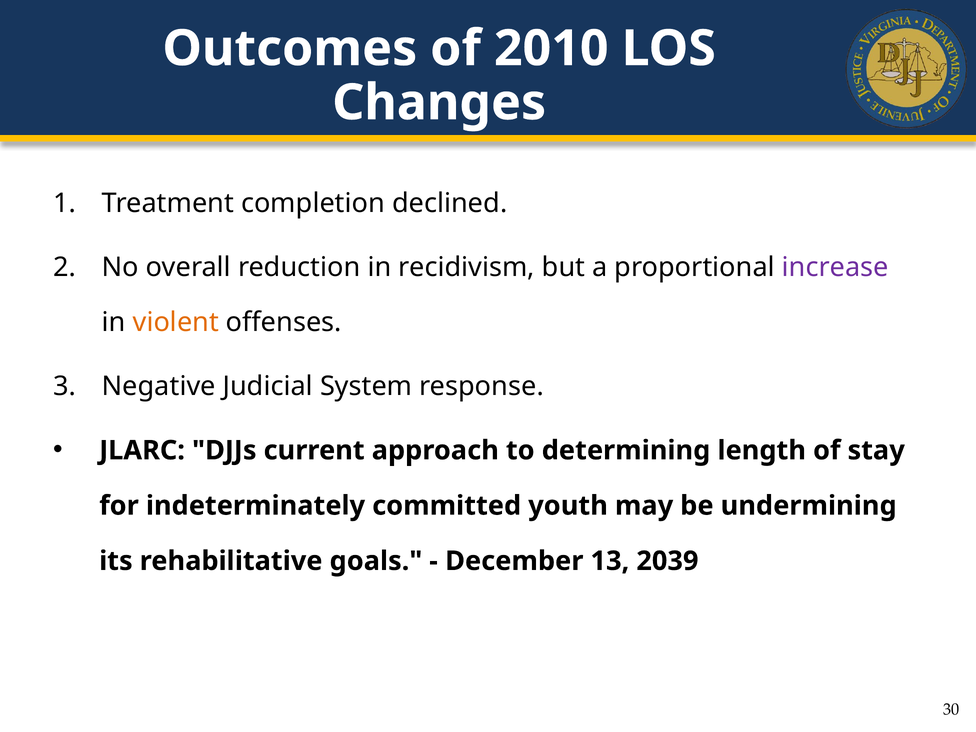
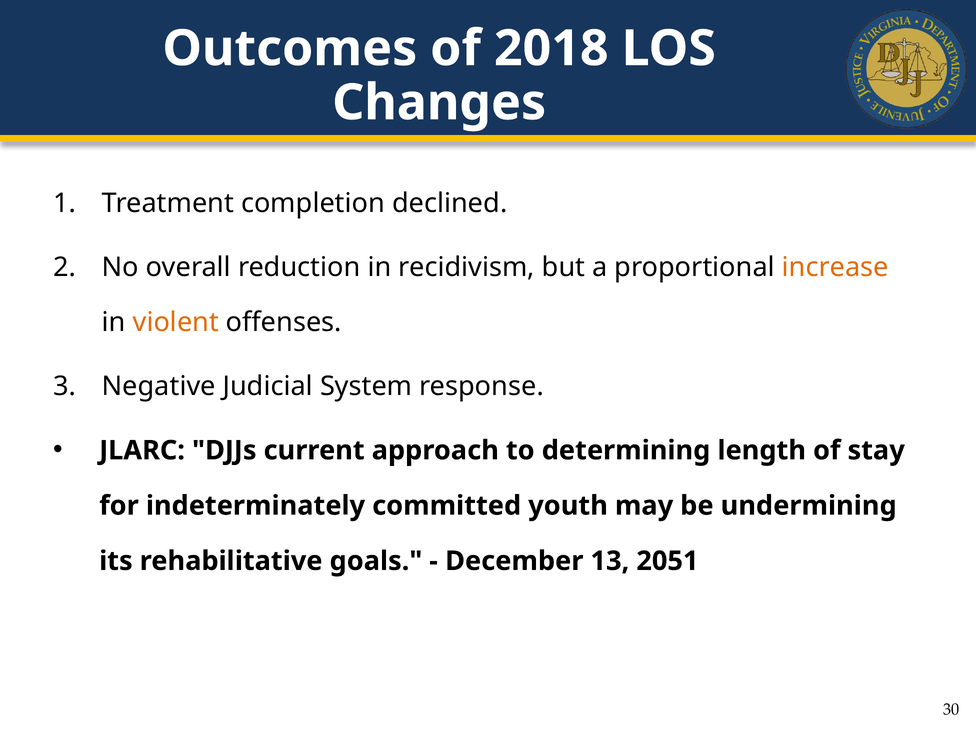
2010: 2010 -> 2018
increase colour: purple -> orange
2039: 2039 -> 2051
